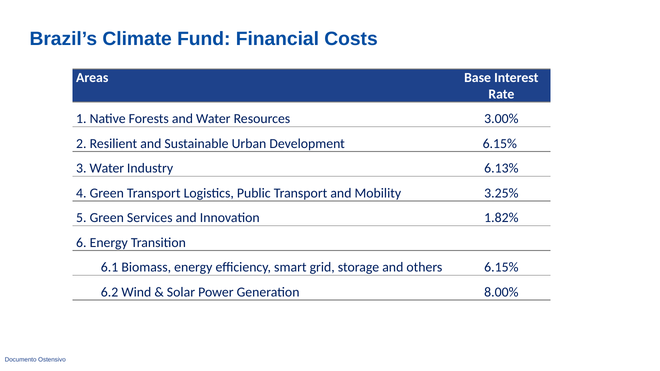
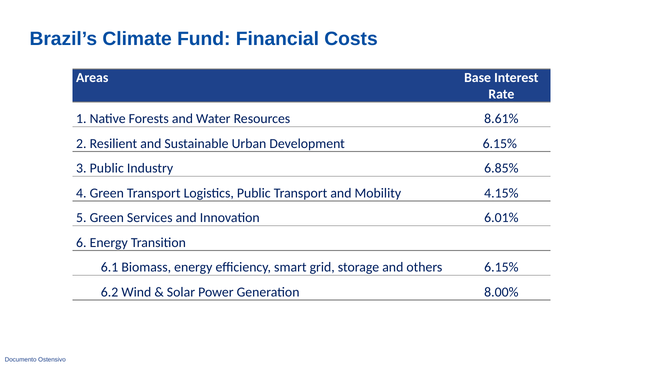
3.00%: 3.00% -> 8.61%
3 Water: Water -> Public
6.13%: 6.13% -> 6.85%
3.25%: 3.25% -> 4.15%
1.82%: 1.82% -> 6.01%
